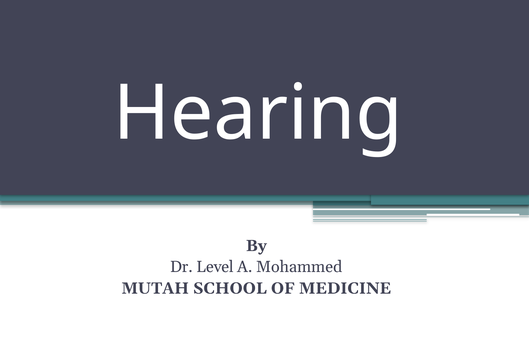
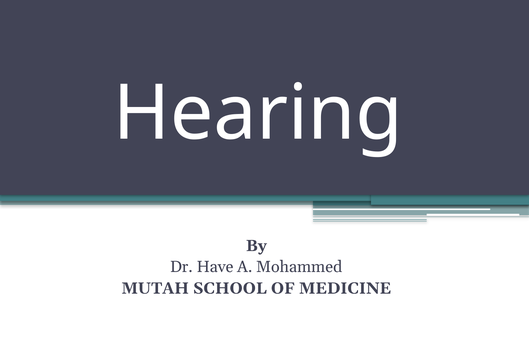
Level: Level -> Have
